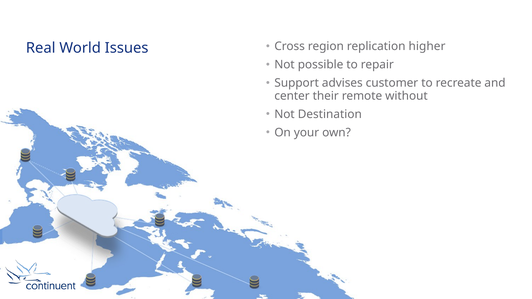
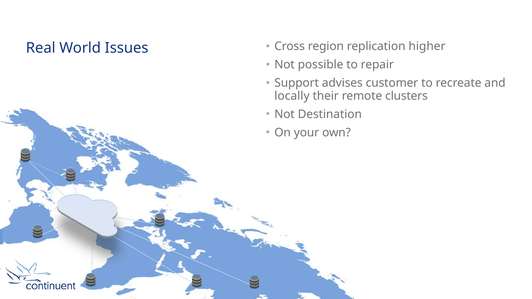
center: center -> locally
without: without -> clusters
